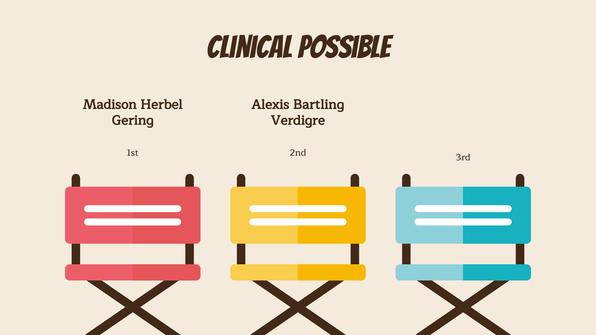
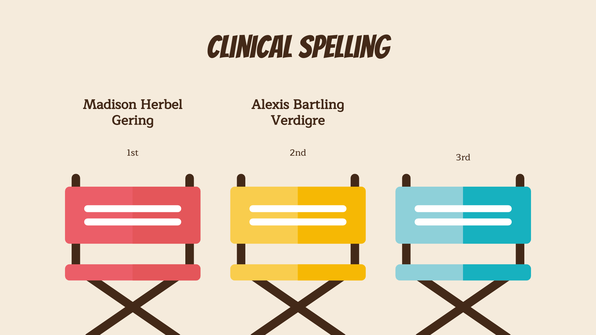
possible: possible -> spelling
